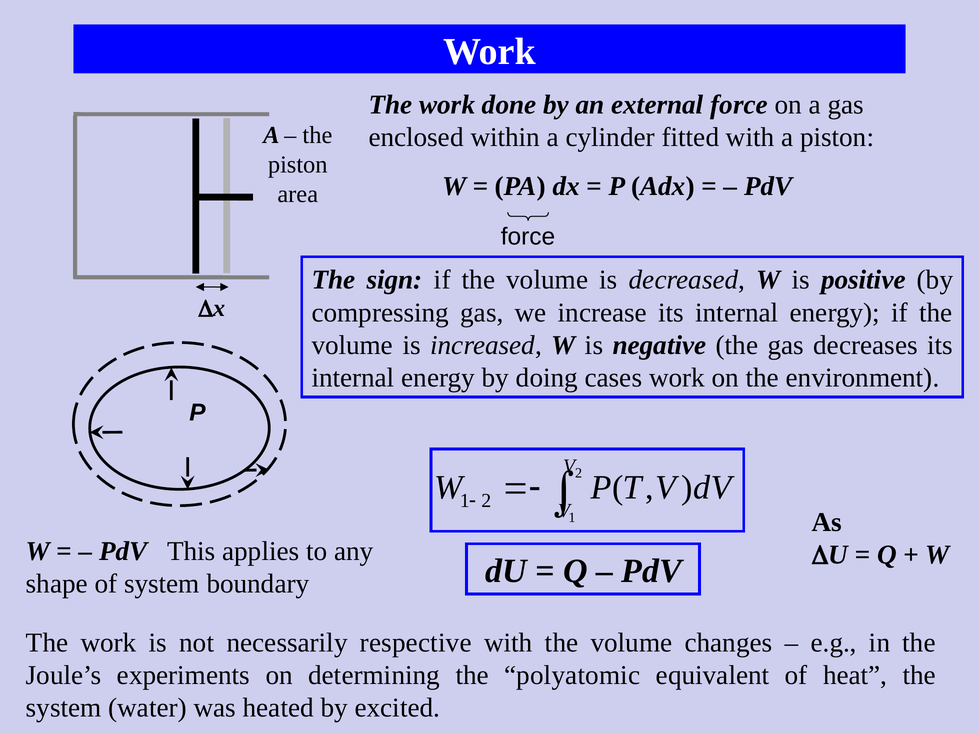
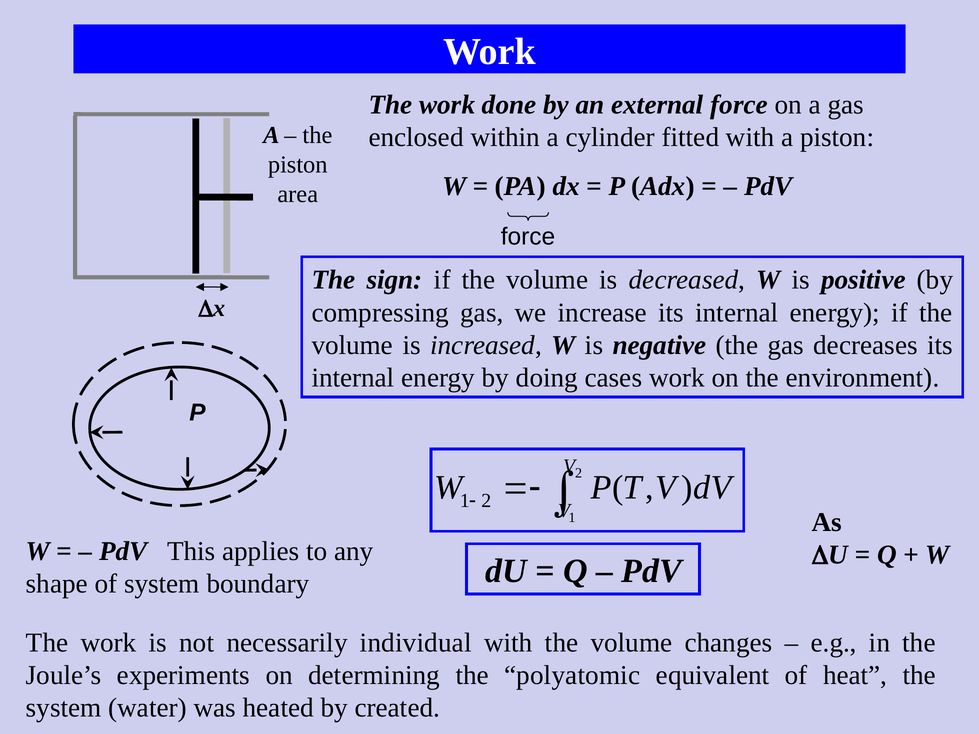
respective: respective -> individual
excited: excited -> created
